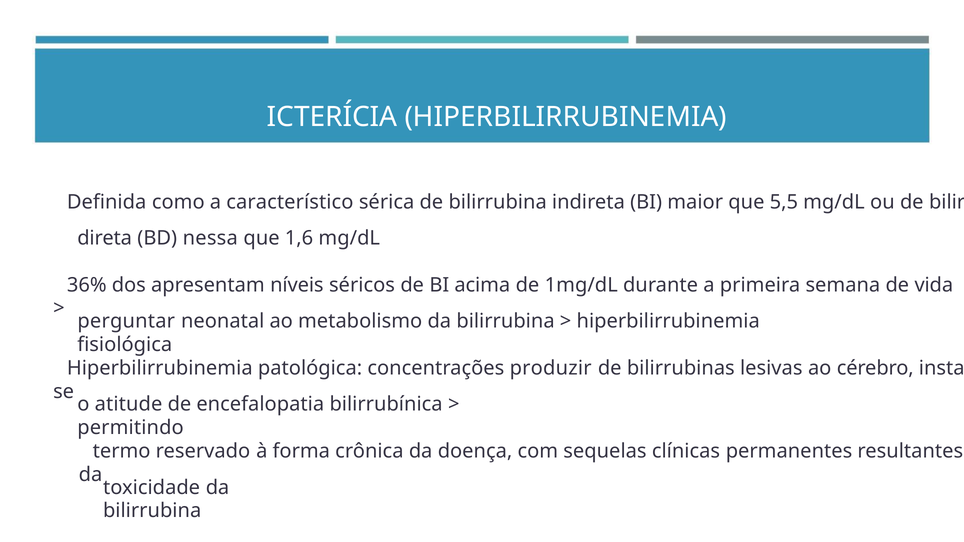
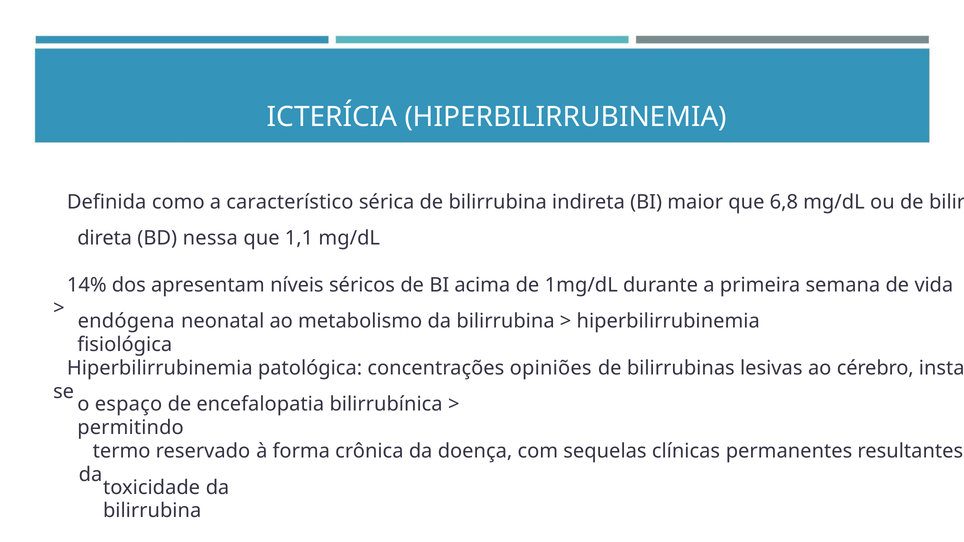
5,5: 5,5 -> 6,8
1,6: 1,6 -> 1,1
36%: 36% -> 14%
perguntar: perguntar -> endógena
produzir: produzir -> opiniões
atitude: atitude -> espaço
